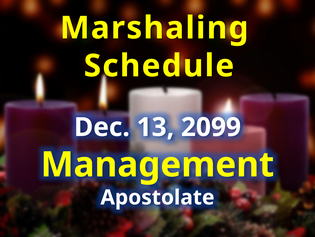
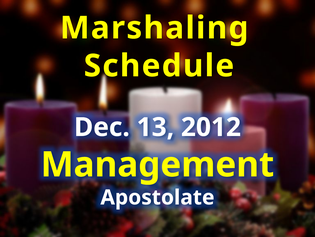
2099: 2099 -> 2012
